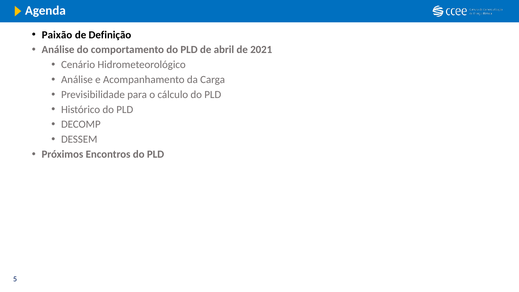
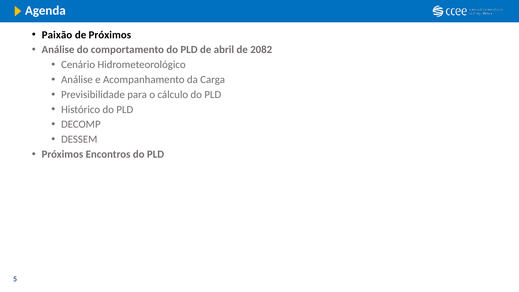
de Definição: Definição -> Próximos
2021: 2021 -> 2082
